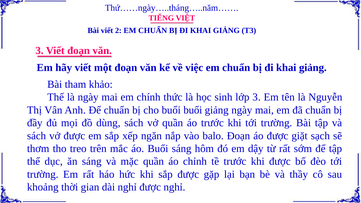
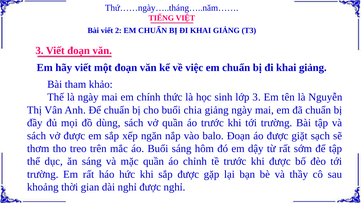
buổi buổi: buổi -> chia
